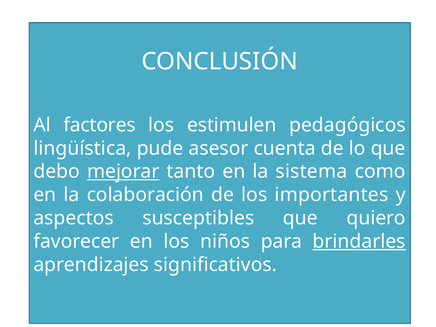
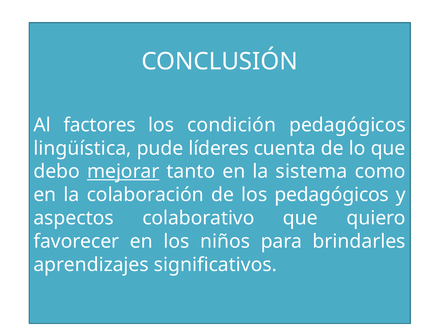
estimulen: estimulen -> condición
asesor: asesor -> líderes
los importantes: importantes -> pedagógicos
susceptibles: susceptibles -> colaborativo
brindarles underline: present -> none
